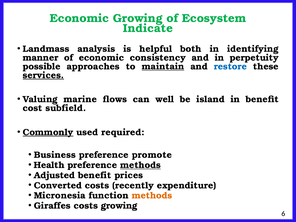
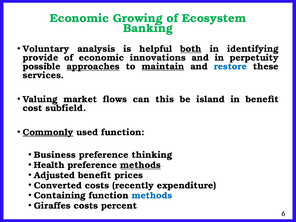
Indicate: Indicate -> Banking
Landmass: Landmass -> Voluntary
both underline: none -> present
manner: manner -> provide
consistency: consistency -> innovations
approaches underline: none -> present
services underline: present -> none
marine: marine -> market
well: well -> this
used required: required -> function
promote: promote -> thinking
Micronesia: Micronesia -> Containing
methods at (152, 196) colour: orange -> blue
costs growing: growing -> percent
